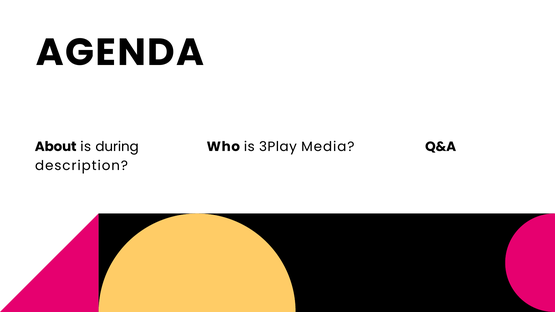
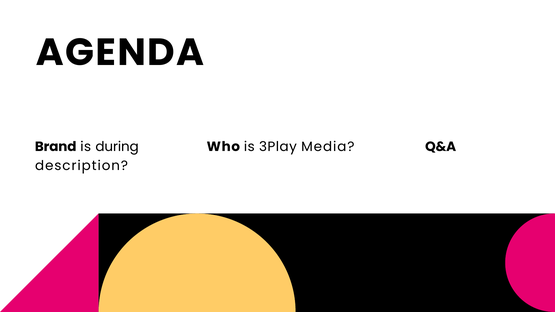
About: About -> Brand
